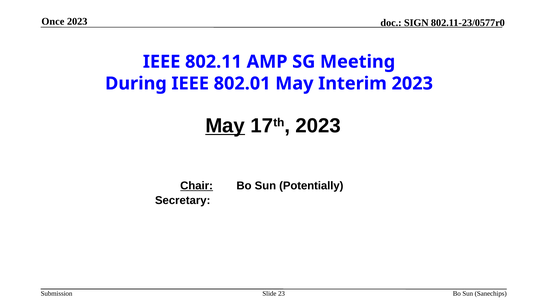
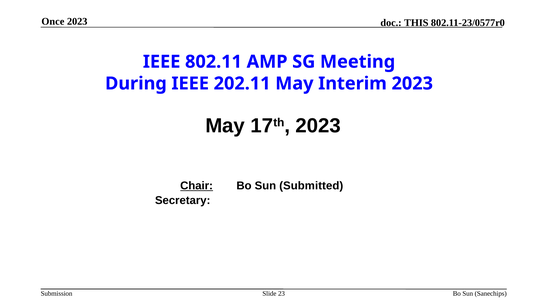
SIGN: SIGN -> THIS
802.01: 802.01 -> 202.11
May at (225, 126) underline: present -> none
Potentially: Potentially -> Submitted
